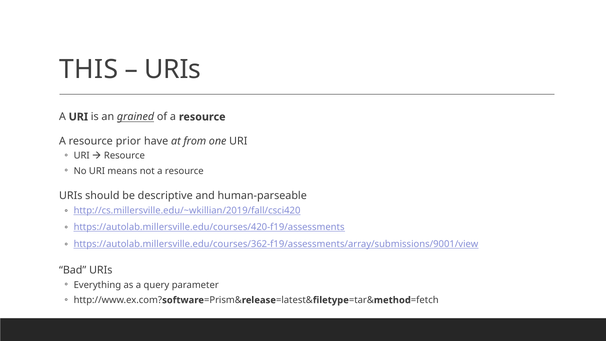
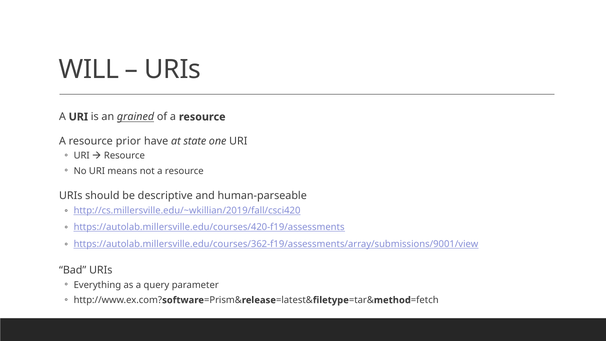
THIS: THIS -> WILL
from: from -> state
